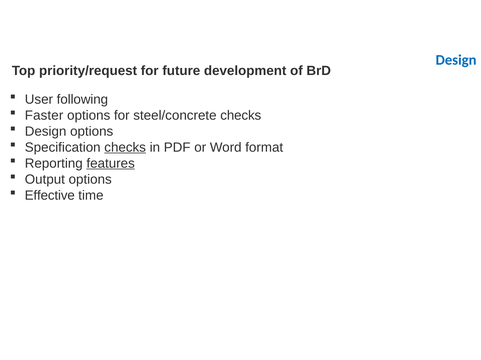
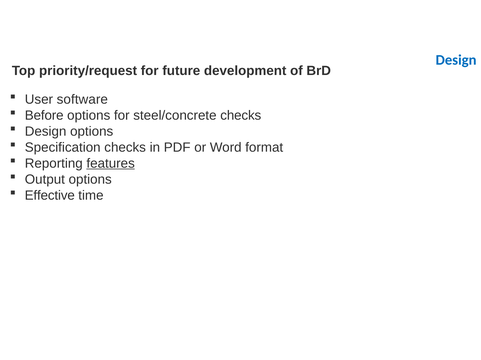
following: following -> software
Faster: Faster -> Before
checks at (125, 148) underline: present -> none
